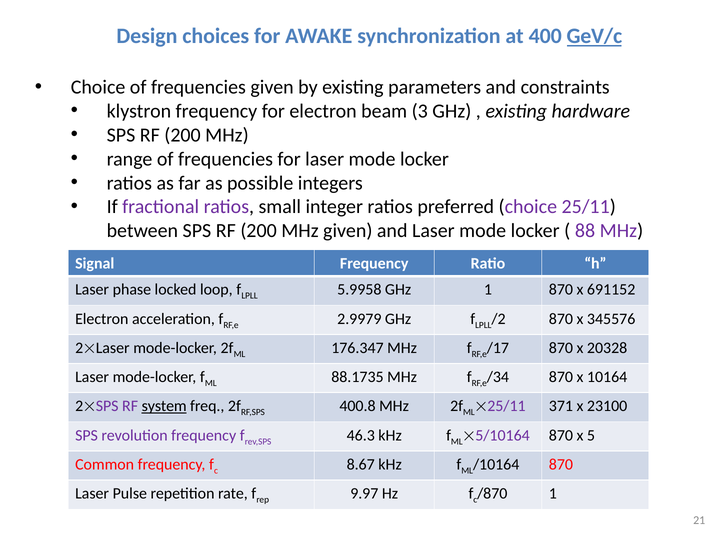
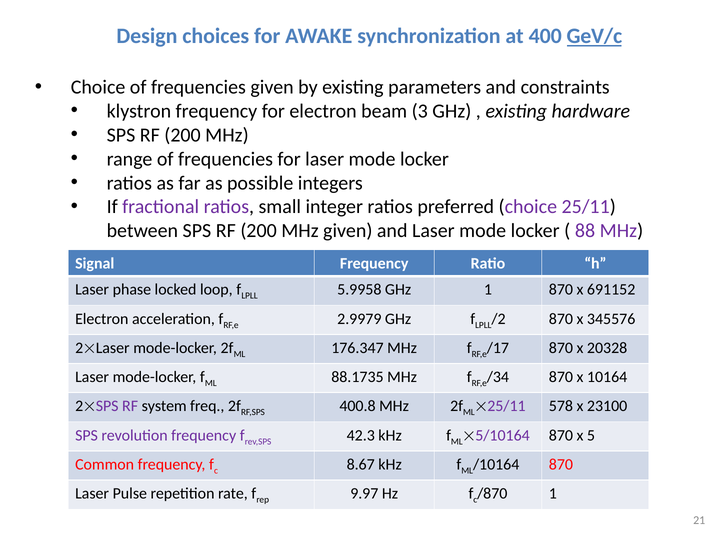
system underline: present -> none
371: 371 -> 578
46.3: 46.3 -> 42.3
